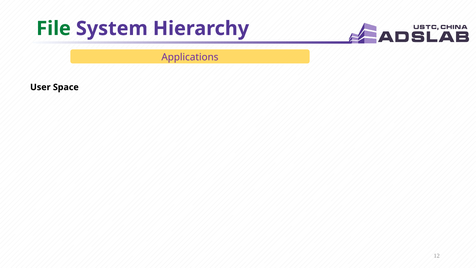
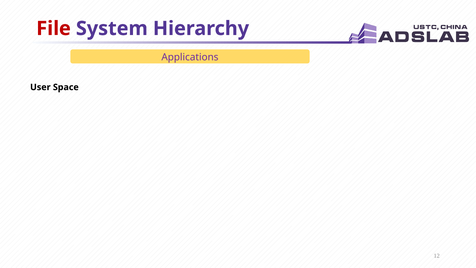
File colour: green -> red
